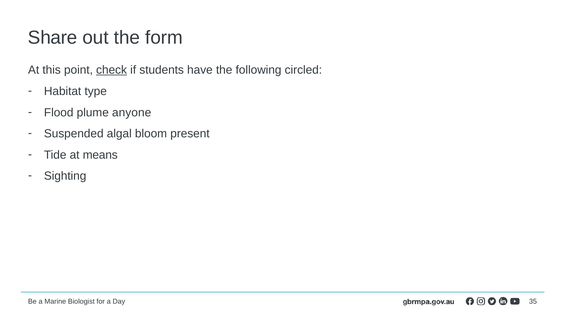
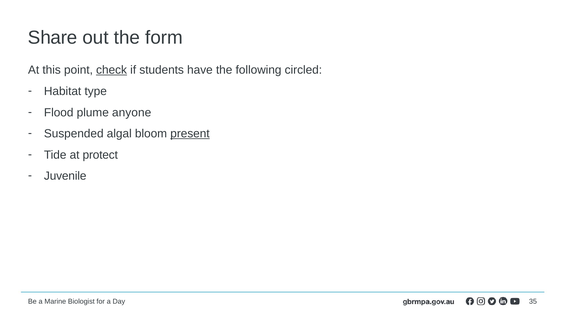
present underline: none -> present
means: means -> protect
Sighting: Sighting -> Juvenile
